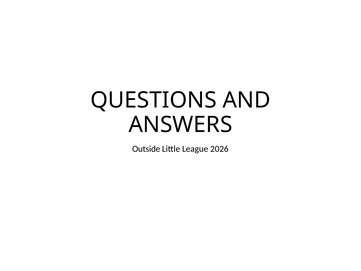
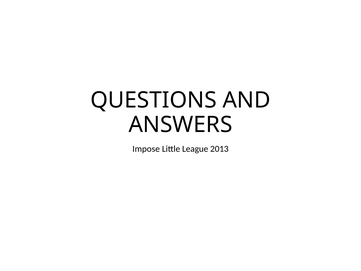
Outside: Outside -> Impose
2026: 2026 -> 2013
